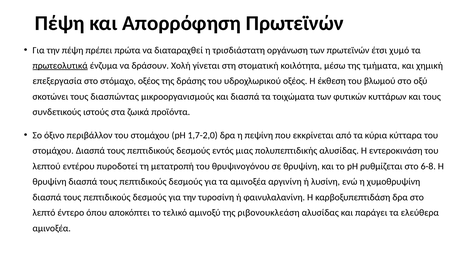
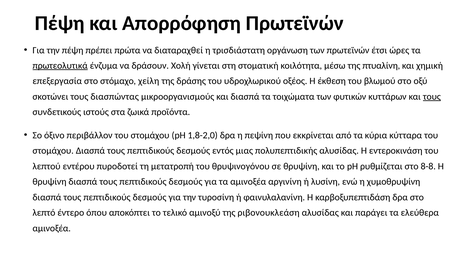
χυμό: χυμό -> ώρες
τμήματα: τμήματα -> πτυαλίνη
στόμαχο οξέος: οξέος -> χείλη
τους at (432, 97) underline: none -> present
1,7-2,0: 1,7-2,0 -> 1,8-2,0
6-8: 6-8 -> 8-8
